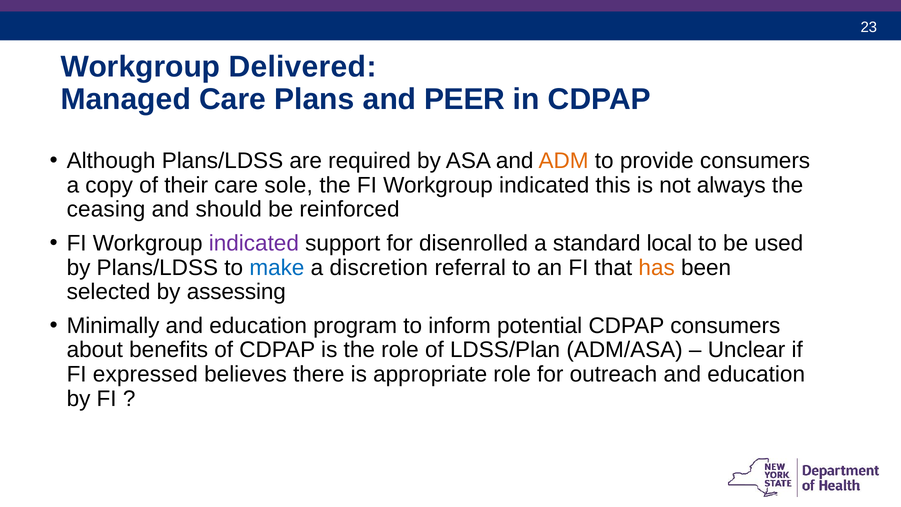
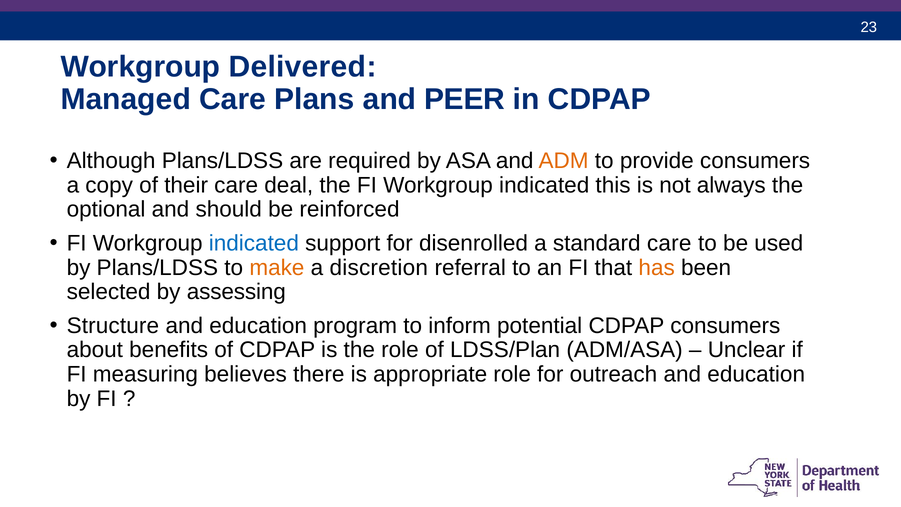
sole: sole -> deal
ceasing: ceasing -> optional
indicated at (254, 243) colour: purple -> blue
standard local: local -> care
make colour: blue -> orange
Minimally: Minimally -> Structure
expressed: expressed -> measuring
